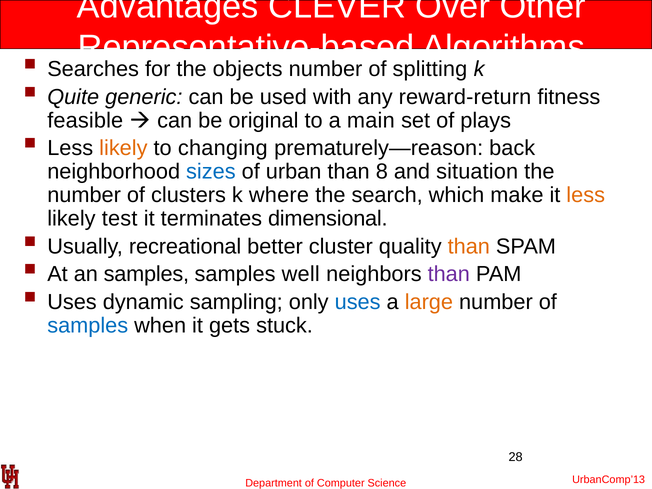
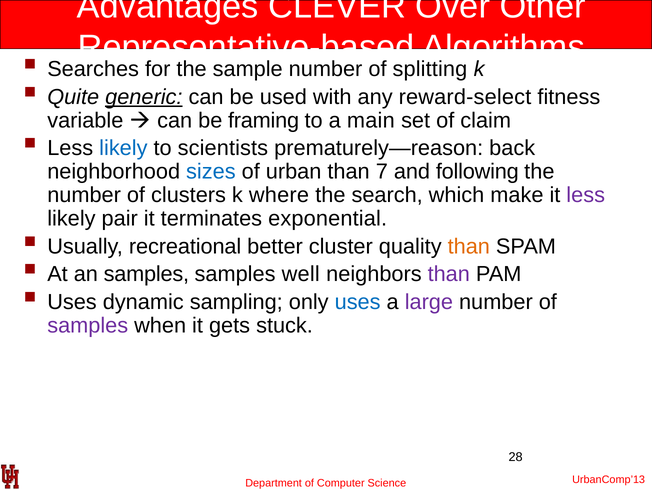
objects: objects -> sample
generic underline: none -> present
reward-return: reward-return -> reward-select
feasible: feasible -> variable
original: original -> framing
plays: plays -> claim
likely at (123, 148) colour: orange -> blue
changing: changing -> scientists
8: 8 -> 7
situation: situation -> following
less at (586, 195) colour: orange -> purple
test: test -> pair
dimensional: dimensional -> exponential
large colour: orange -> purple
samples at (88, 326) colour: blue -> purple
